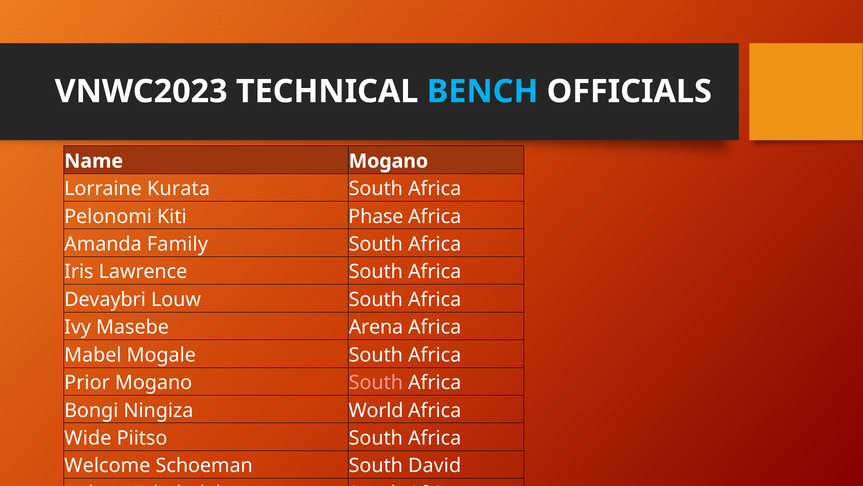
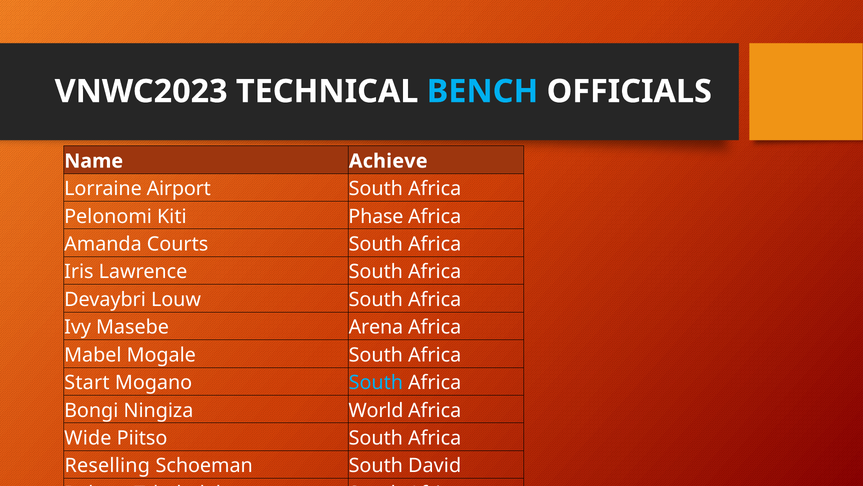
Name Mogano: Mogano -> Achieve
Kurata: Kurata -> Airport
Family: Family -> Courts
Prior: Prior -> Start
South at (376, 382) colour: pink -> light blue
Welcome: Welcome -> Reselling
